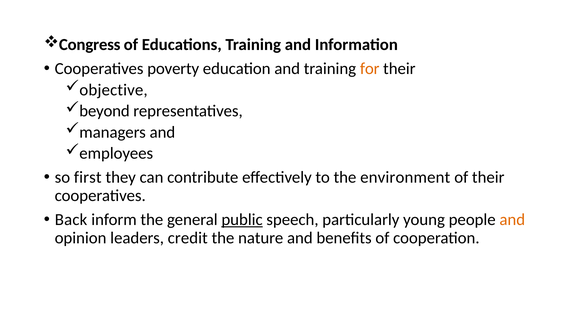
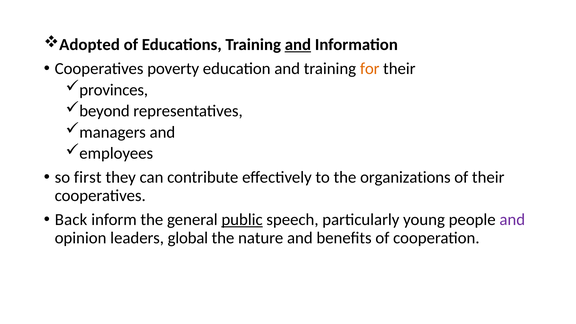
Congress: Congress -> Adopted
and at (298, 45) underline: none -> present
objective: objective -> provinces
environment: environment -> organizations
and at (512, 220) colour: orange -> purple
credit: credit -> global
